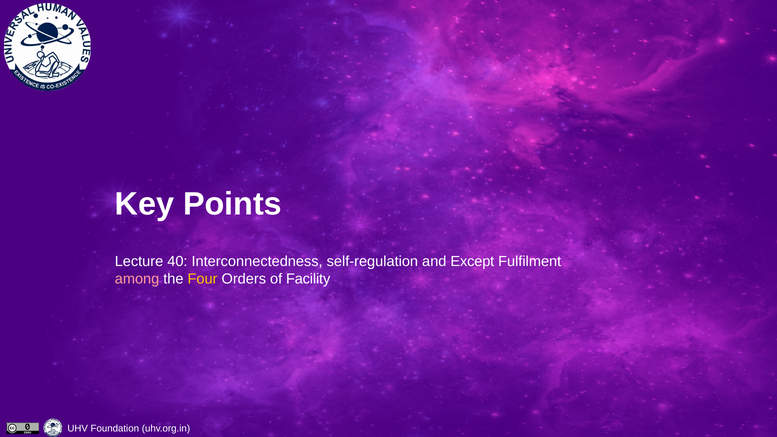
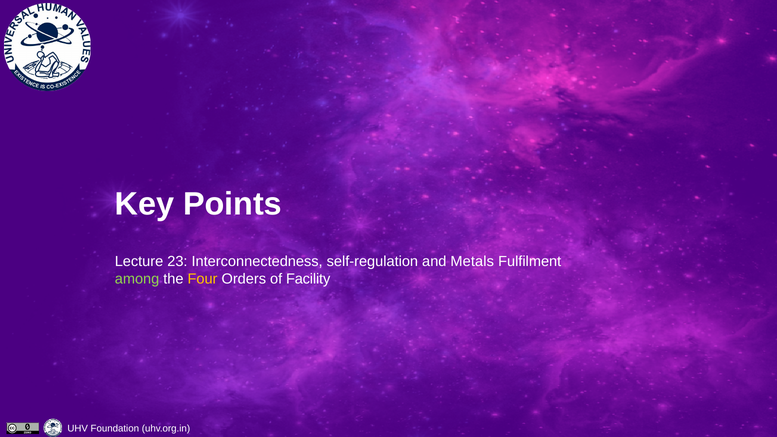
40: 40 -> 23
Except: Except -> Metals
among colour: pink -> light green
